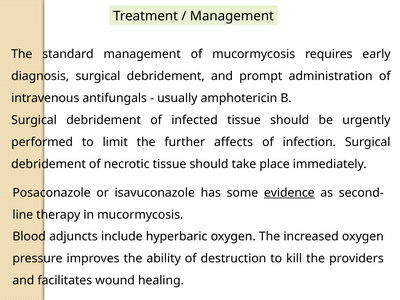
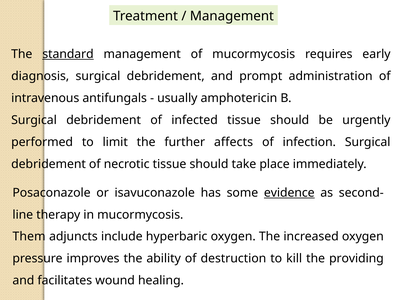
standard underline: none -> present
Blood: Blood -> Them
providers: providers -> providing
